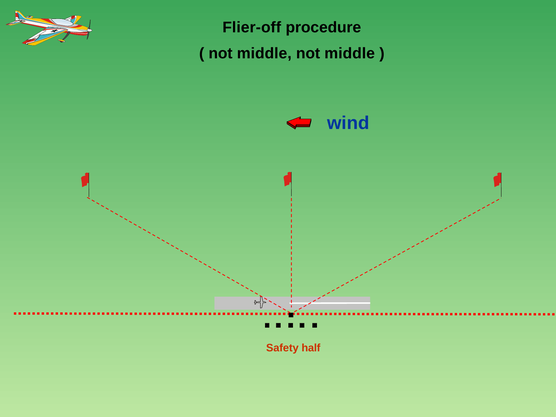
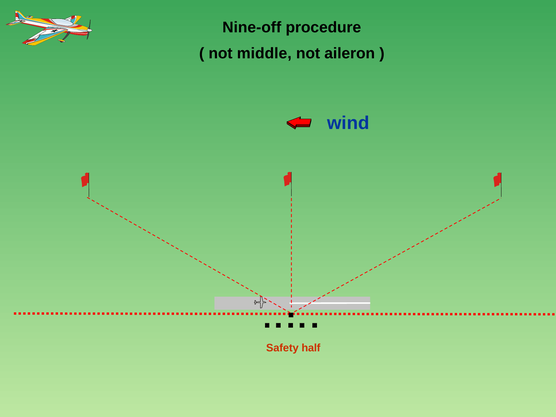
Flier-off: Flier-off -> Nine-off
middle at (350, 53): middle -> aileron
